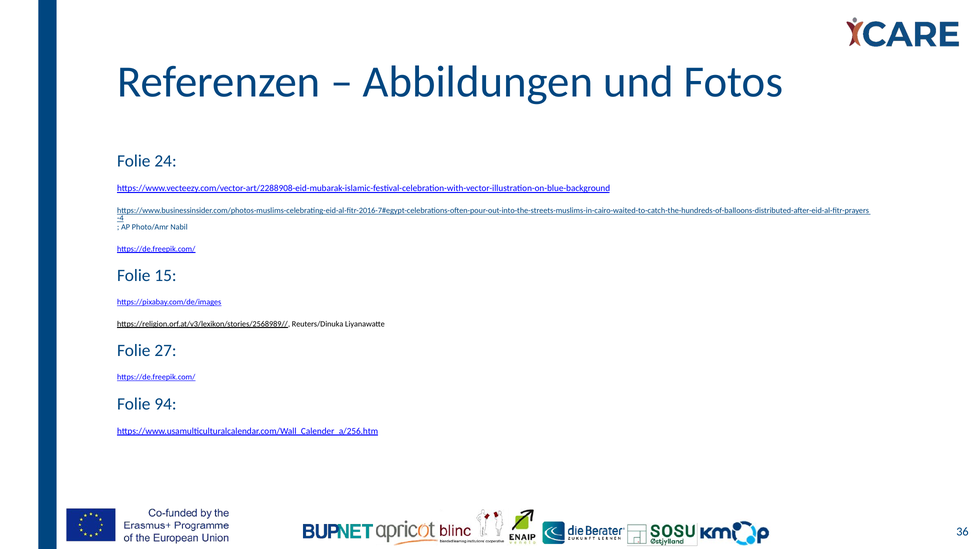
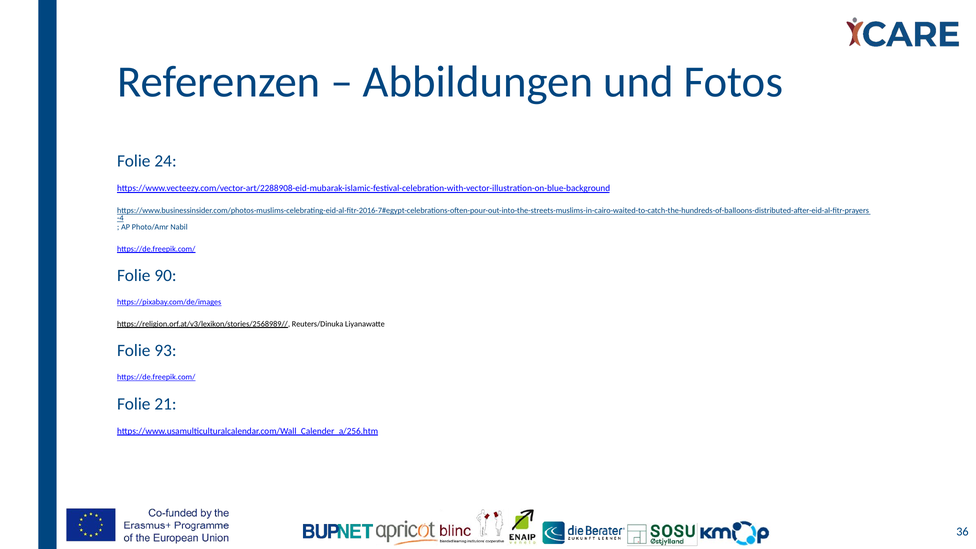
15: 15 -> 90
27: 27 -> 93
94: 94 -> 21
